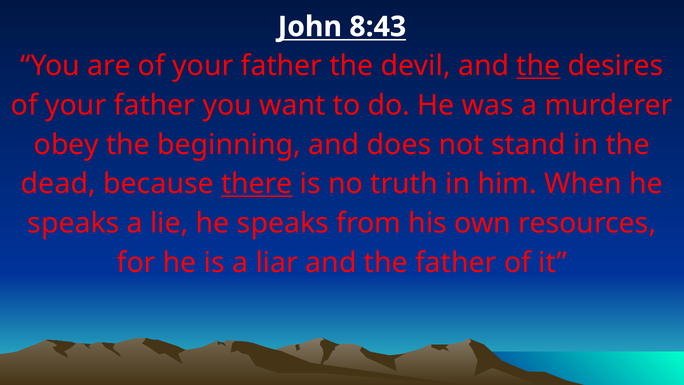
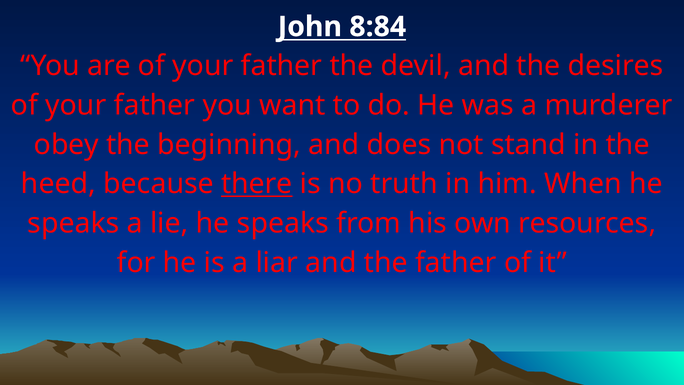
8:43: 8:43 -> 8:84
the at (538, 66) underline: present -> none
dead: dead -> heed
